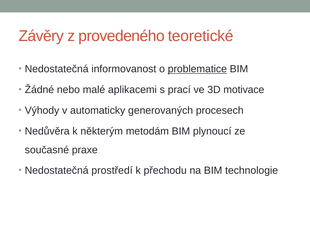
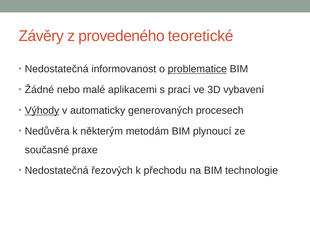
motivace: motivace -> vybavení
Výhody underline: none -> present
prostředí: prostředí -> řezových
